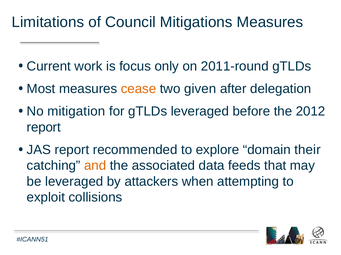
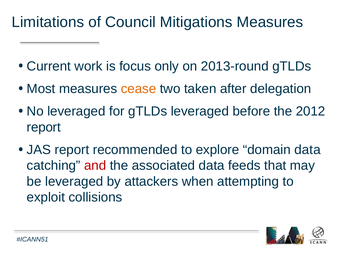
2011-round: 2011-round -> 2013-round
given: given -> taken
No mitigation: mitigation -> leveraged
domain their: their -> data
and colour: orange -> red
